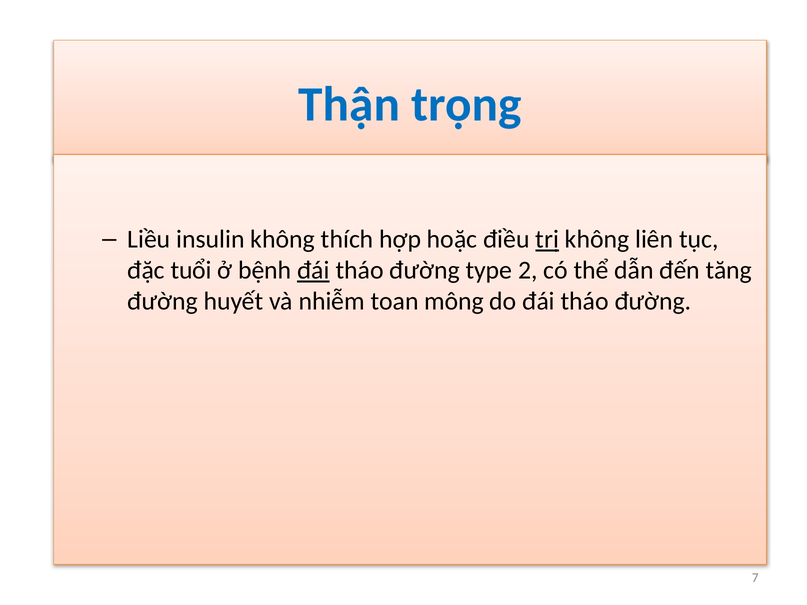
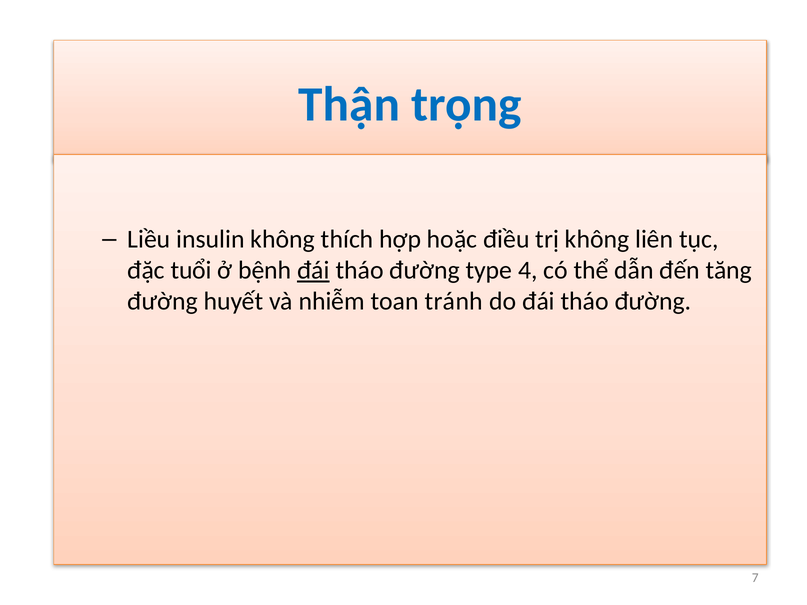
trị underline: present -> none
2: 2 -> 4
mông: mông -> tránh
